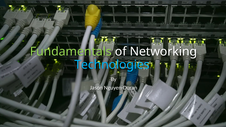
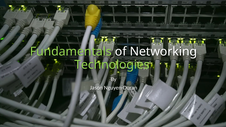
Technologies colour: light blue -> light green
